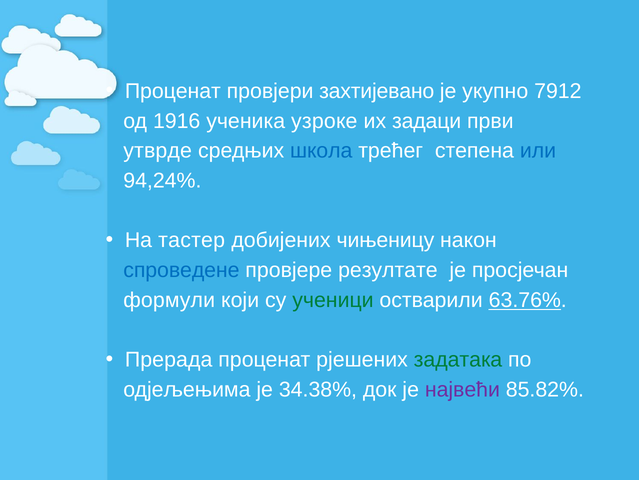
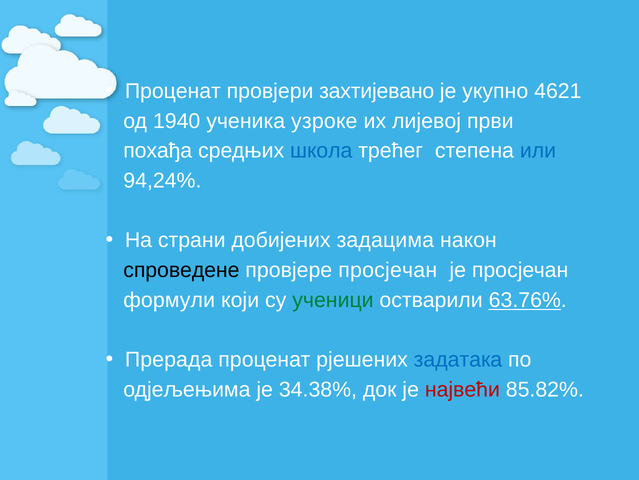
7912: 7912 -> 4621
1916: 1916 -> 1940
задаци: задаци -> лијевој
утврде: утврде -> похађа
тастер: тастер -> страни
чињеницу: чињеницу -> задацима
спроведене colour: blue -> black
провјере резултате: резултате -> просјечан
задатака colour: green -> blue
највећи colour: purple -> red
